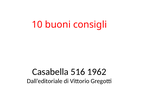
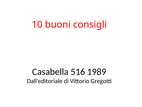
1962: 1962 -> 1989
